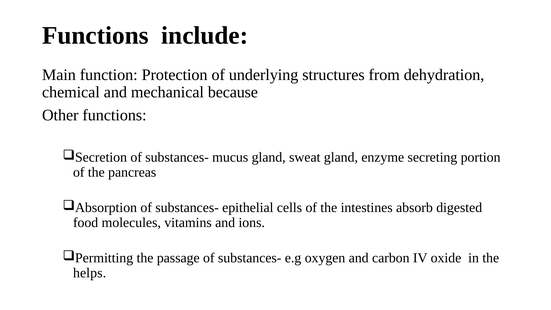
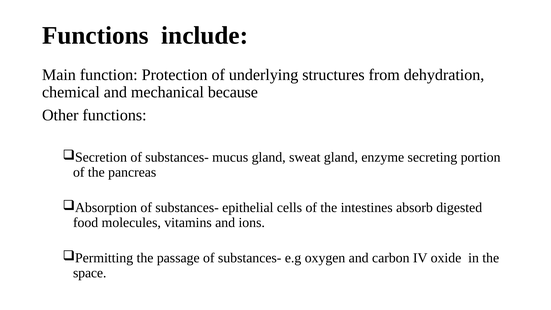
helps: helps -> space
